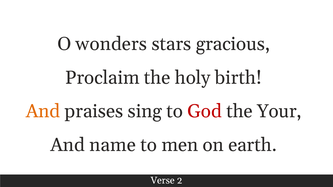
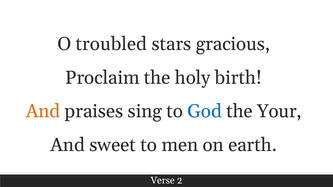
wonders: wonders -> troubled
God colour: red -> blue
name: name -> sweet
